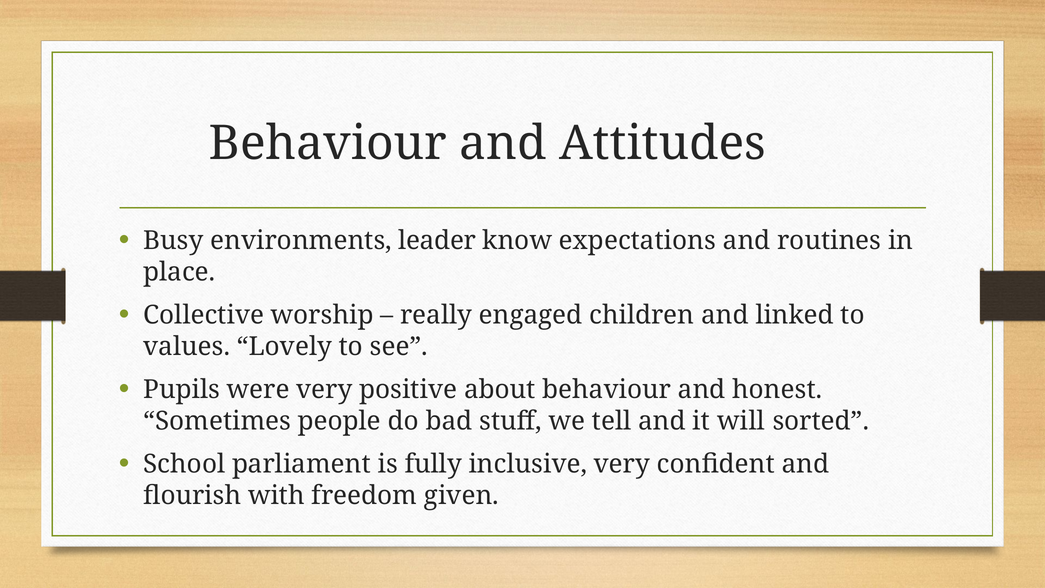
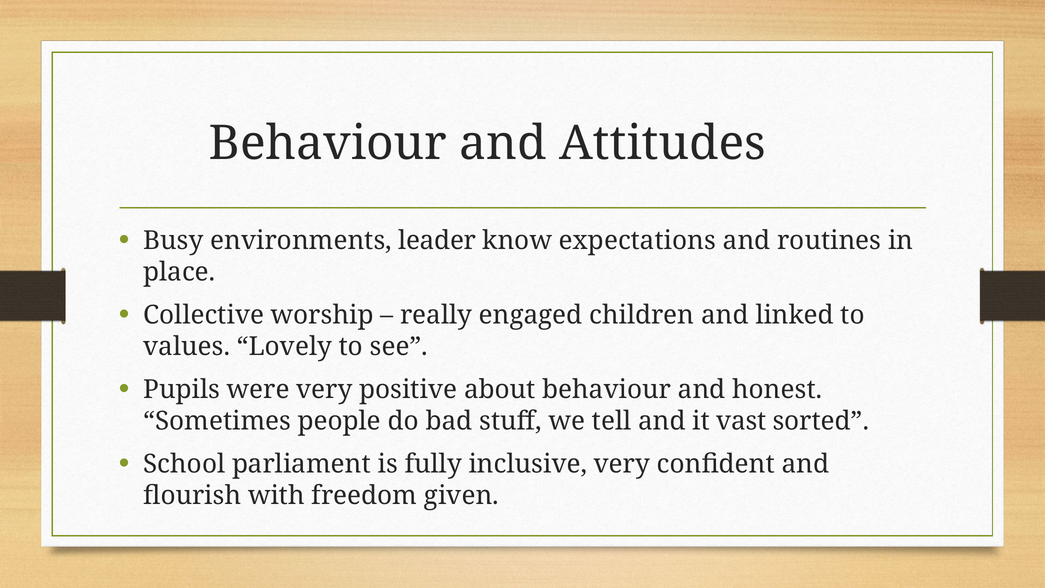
will: will -> vast
